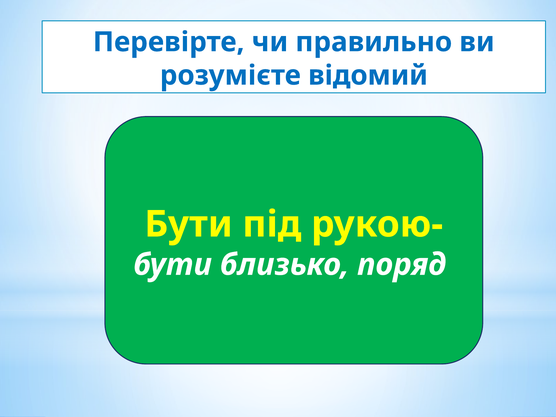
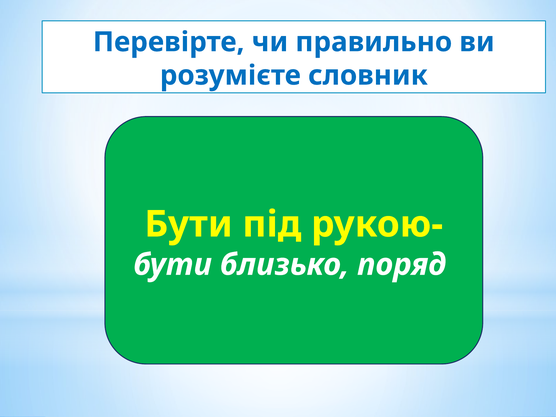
відомий: відомий -> словник
